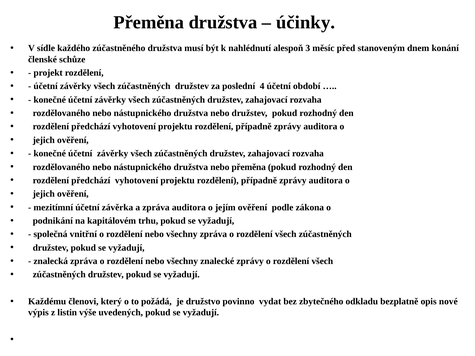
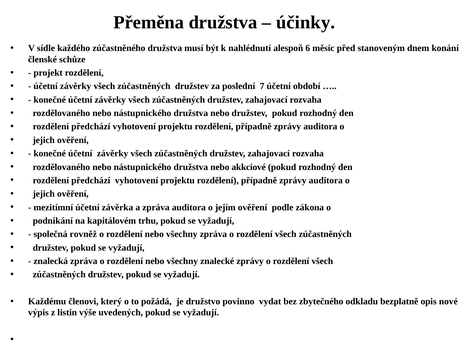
3: 3 -> 6
4: 4 -> 7
nebo přeměna: přeměna -> akkciové
vnitřní: vnitřní -> rovněž
